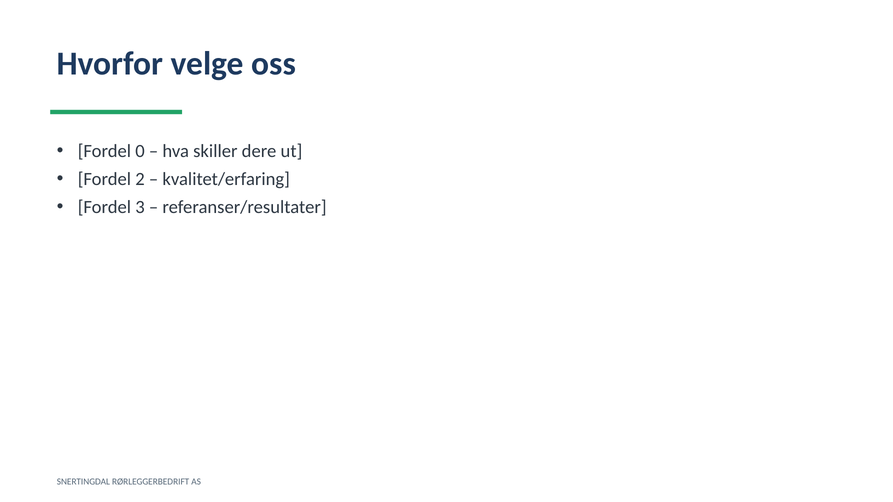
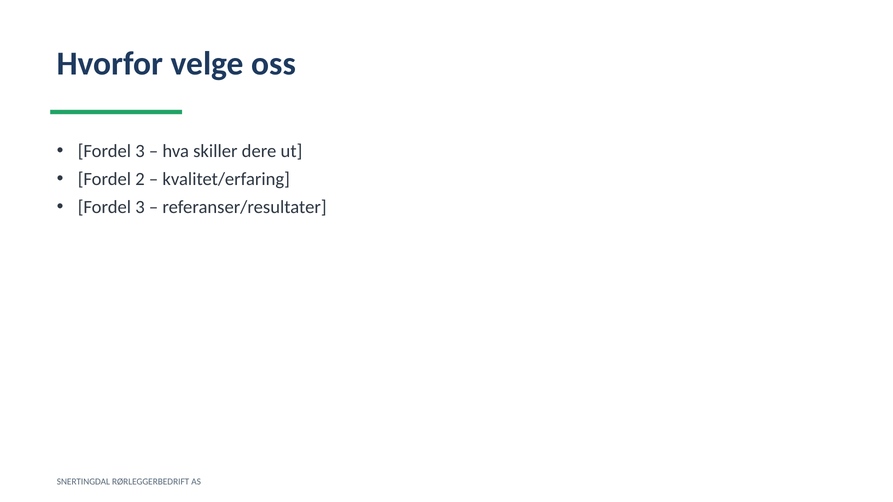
0 at (140, 151): 0 -> 3
